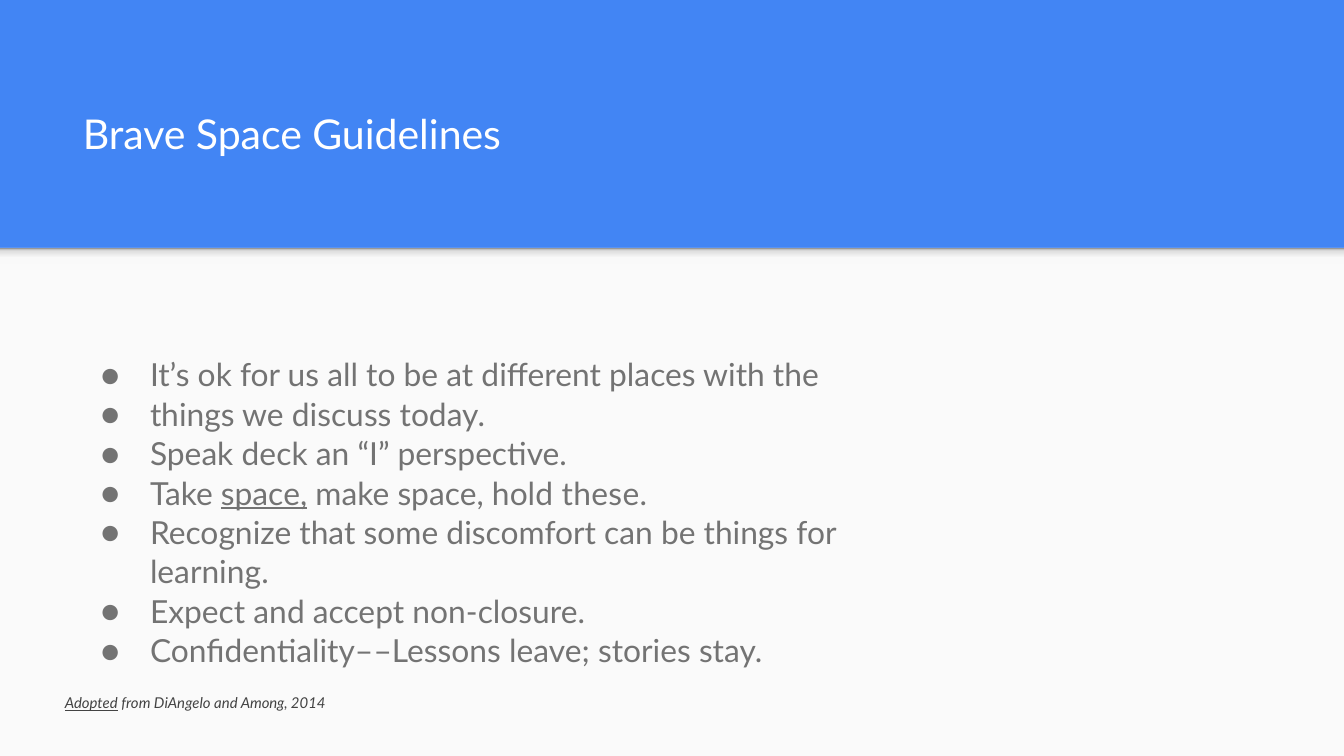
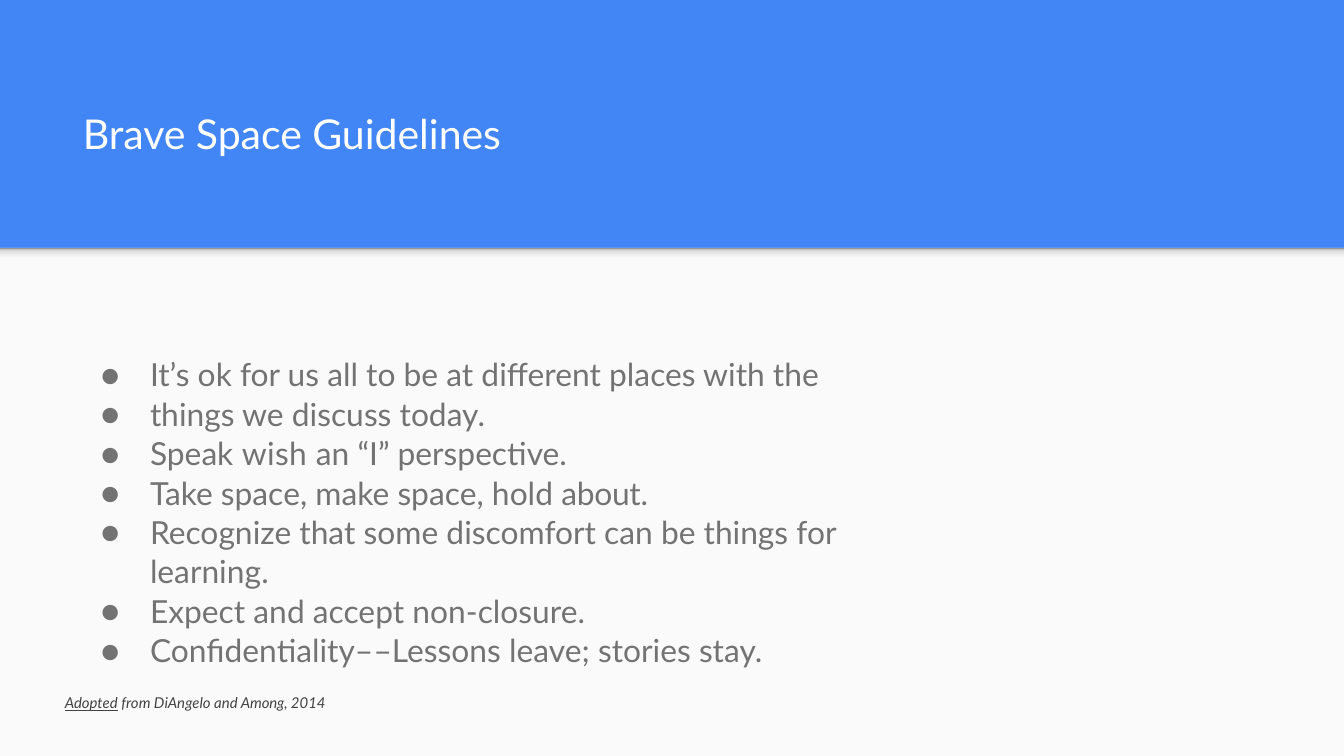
deck: deck -> wish
space at (264, 495) underline: present -> none
these: these -> about
